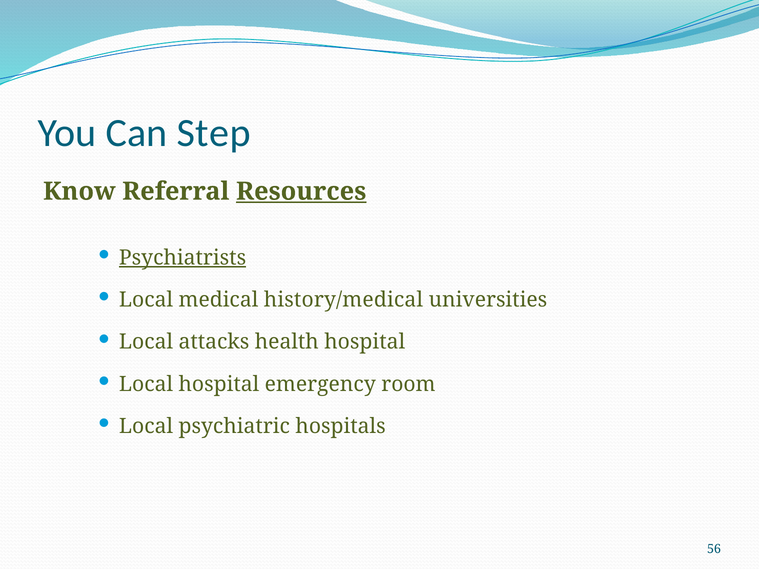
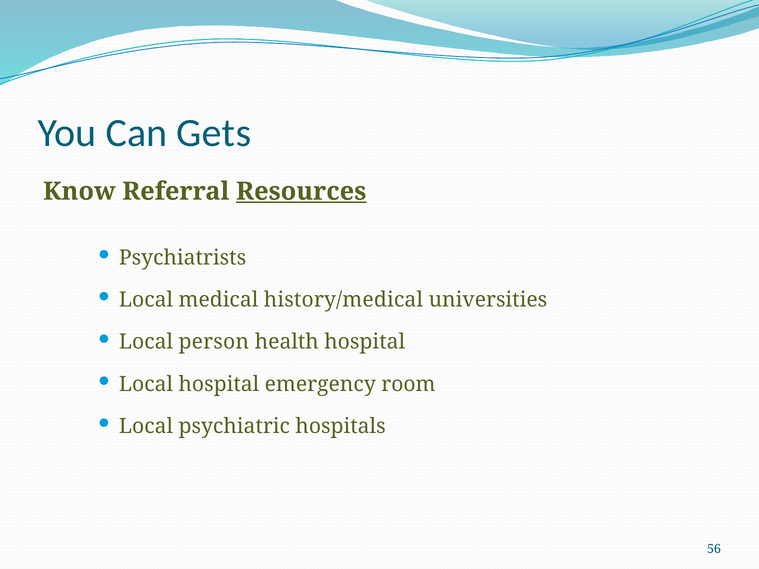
Step: Step -> Gets
Psychiatrists underline: present -> none
attacks: attacks -> person
